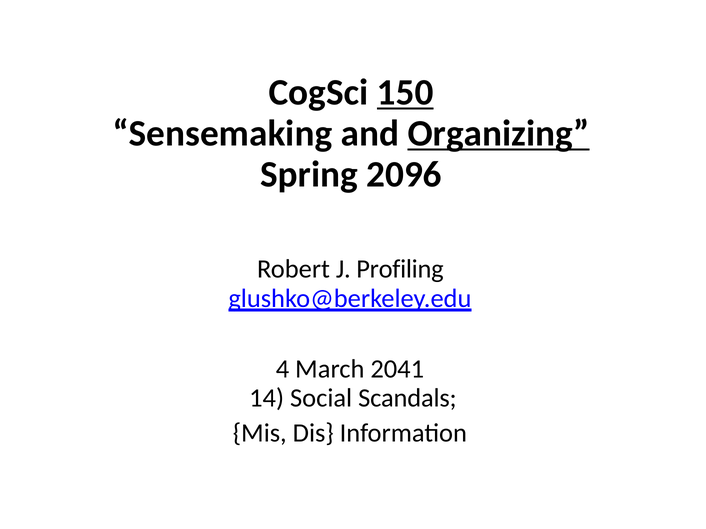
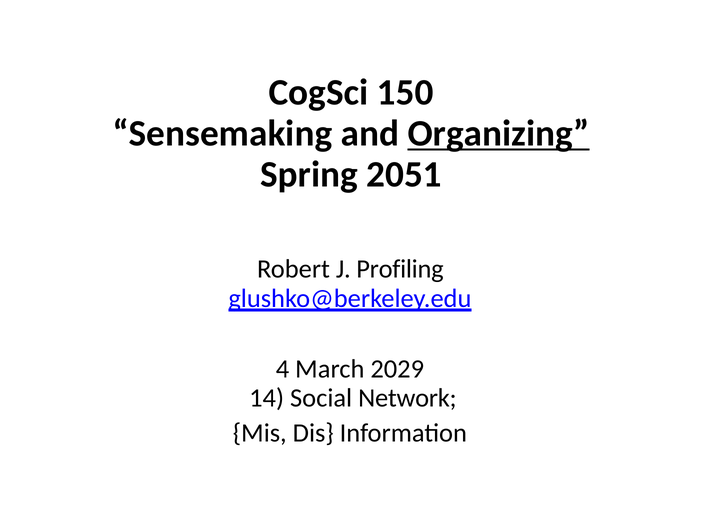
150 underline: present -> none
2096: 2096 -> 2051
2041: 2041 -> 2029
Scandals: Scandals -> Network
